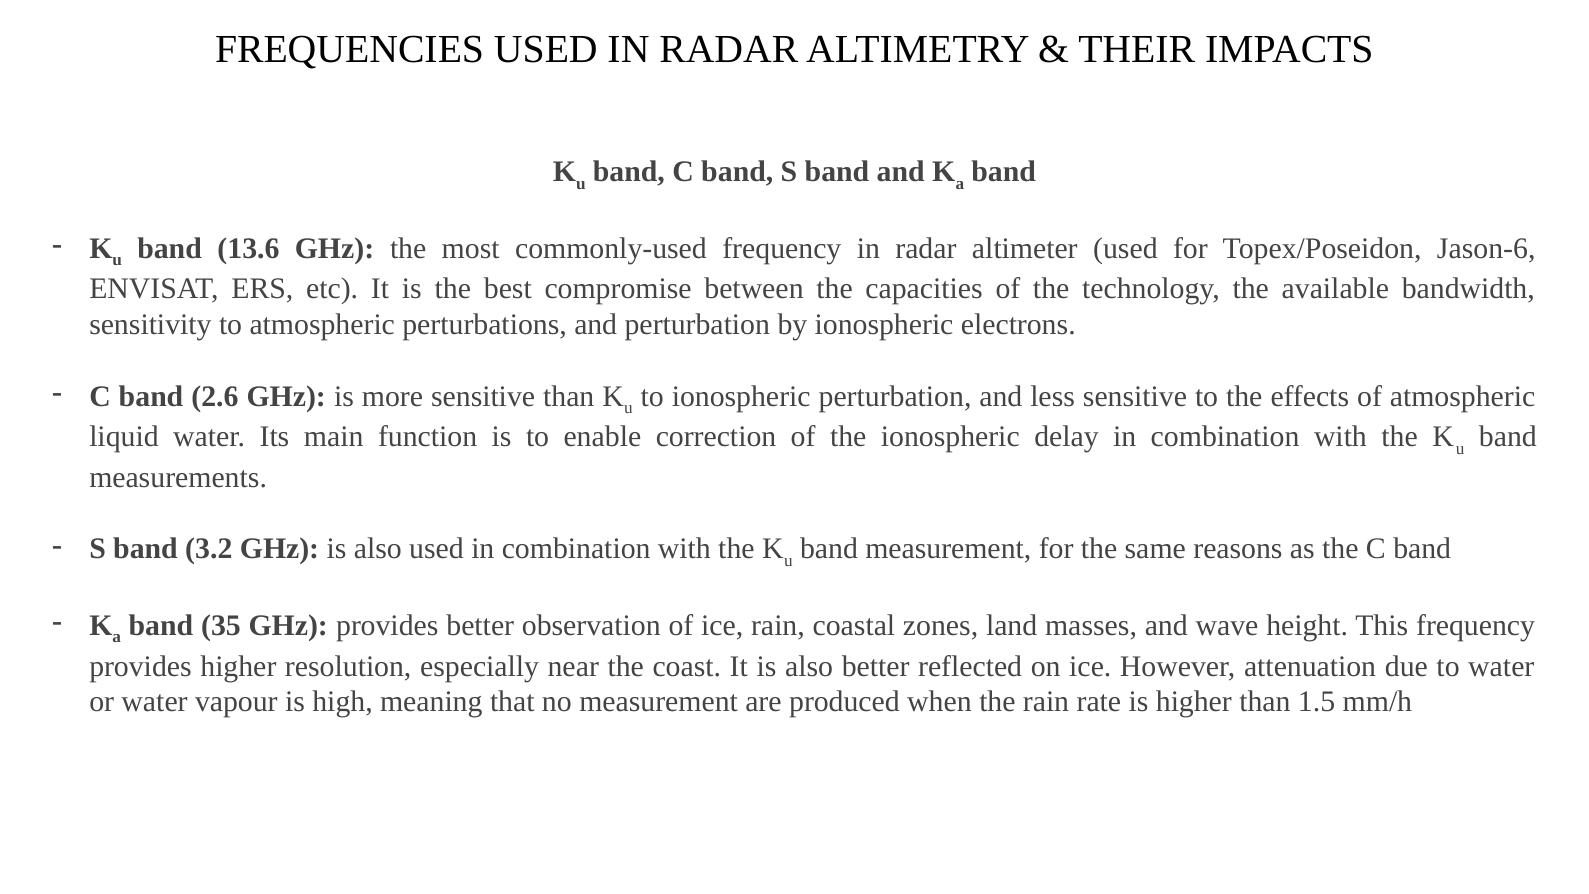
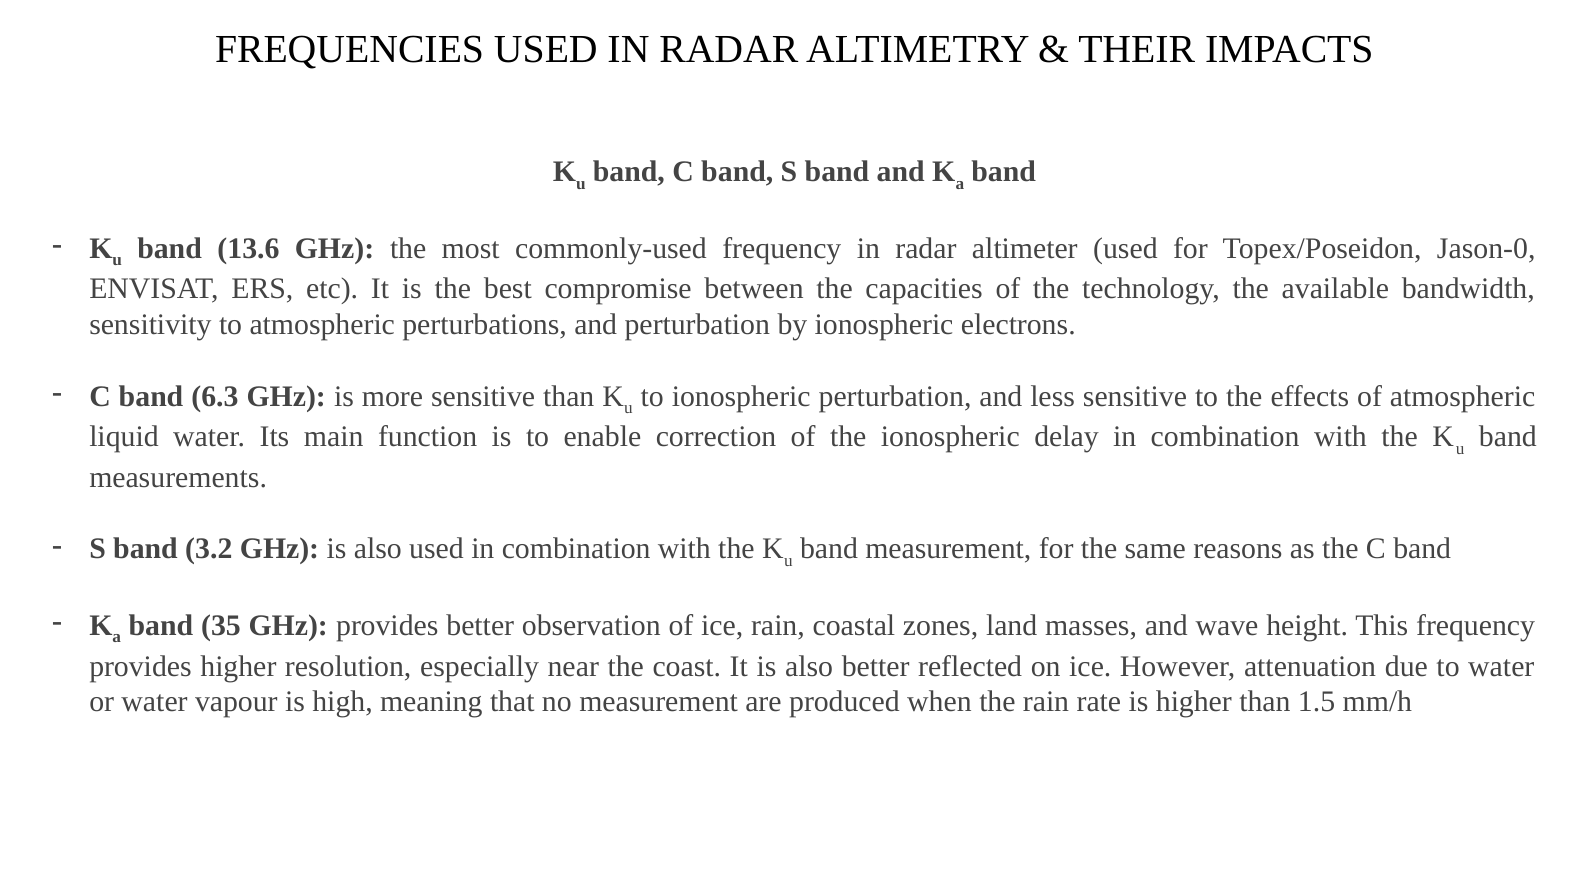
Jason-6: Jason-6 -> Jason-0
2.6: 2.6 -> 6.3
